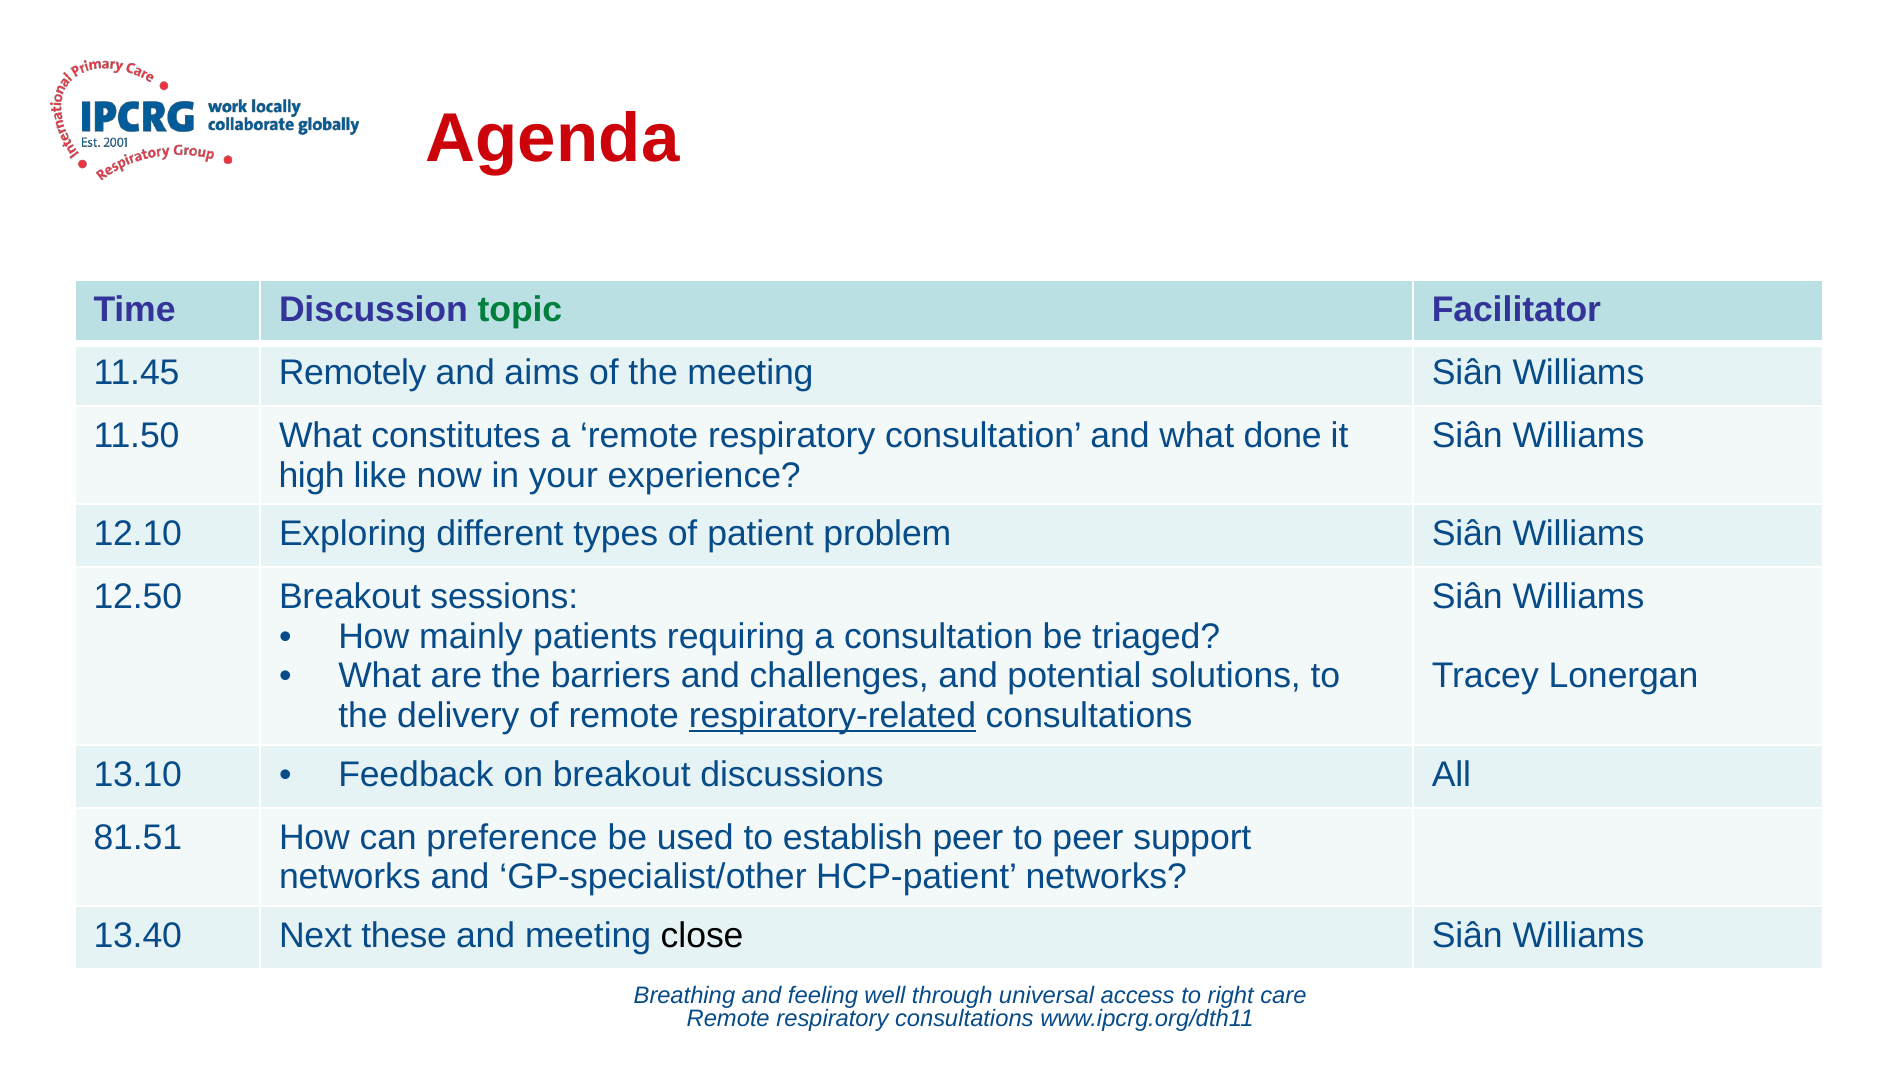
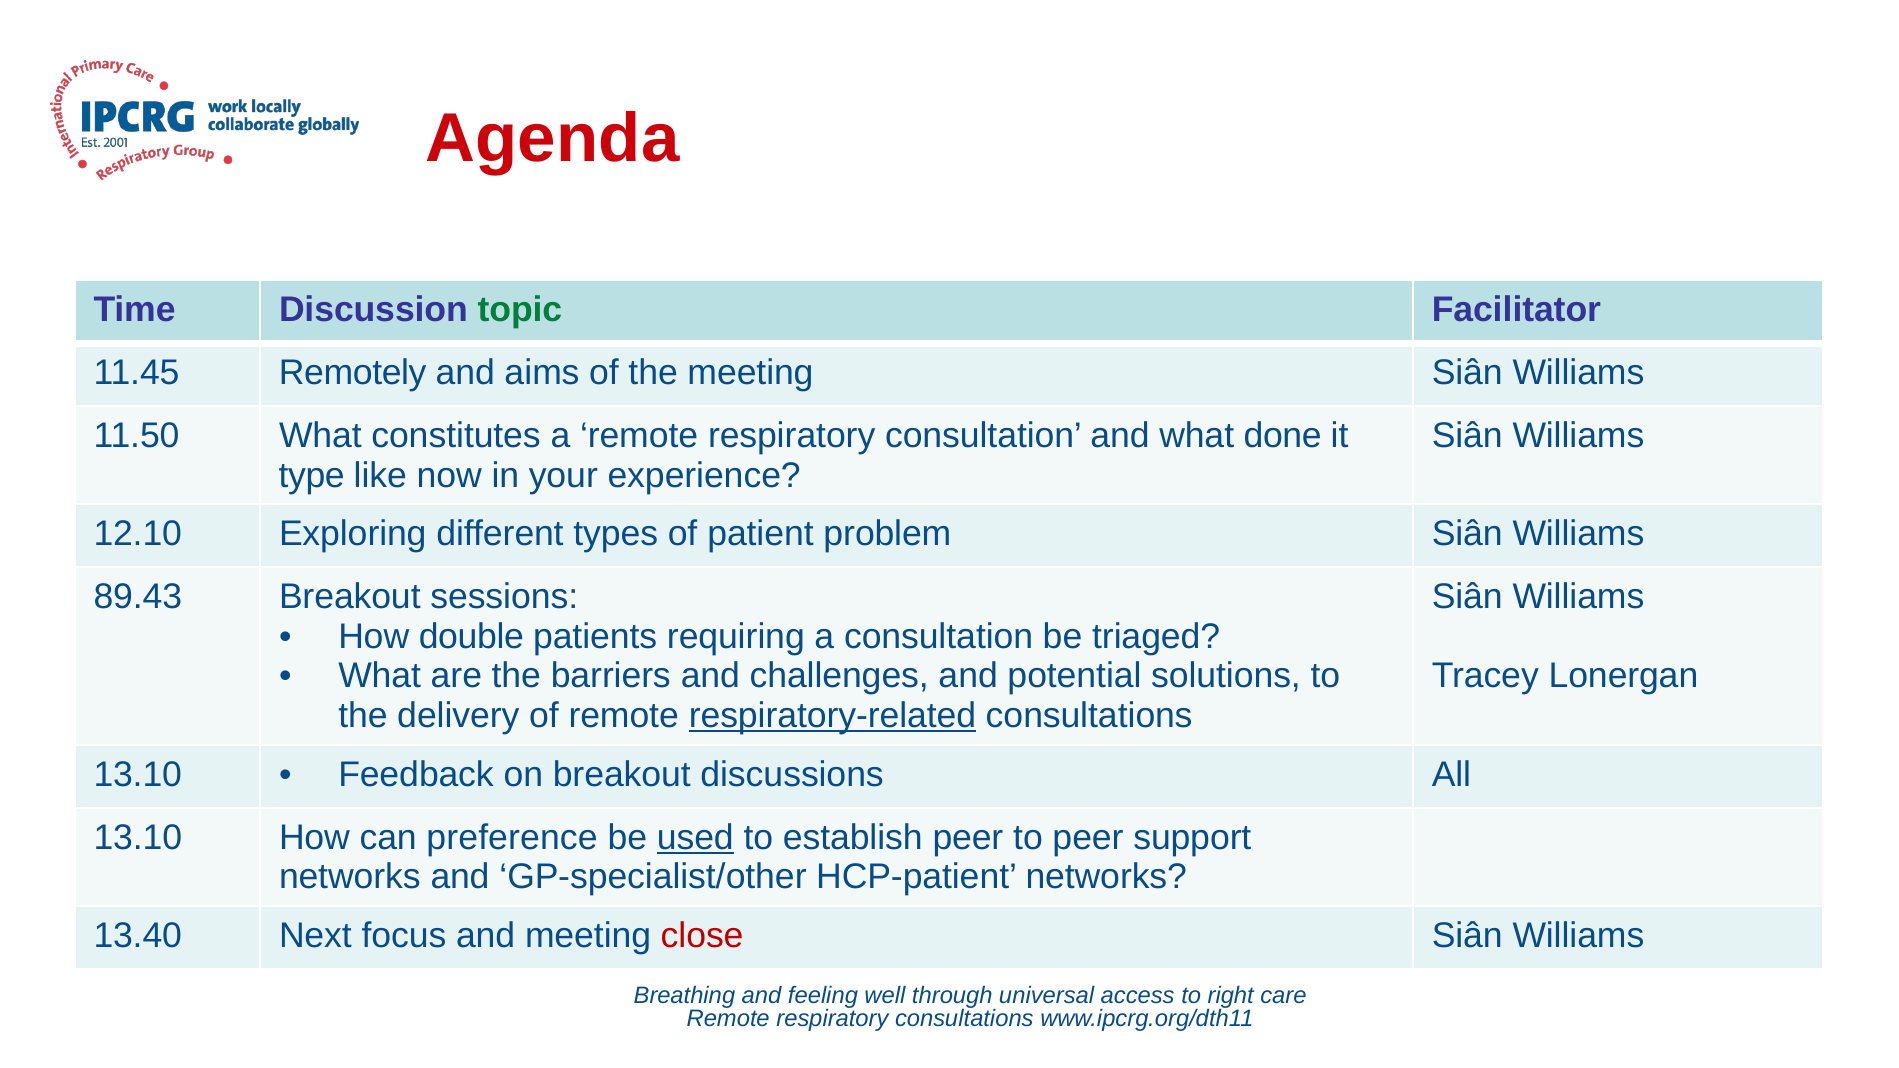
high: high -> type
12.50: 12.50 -> 89.43
mainly: mainly -> double
81.51 at (138, 838): 81.51 -> 13.10
used underline: none -> present
these: these -> focus
close colour: black -> red
